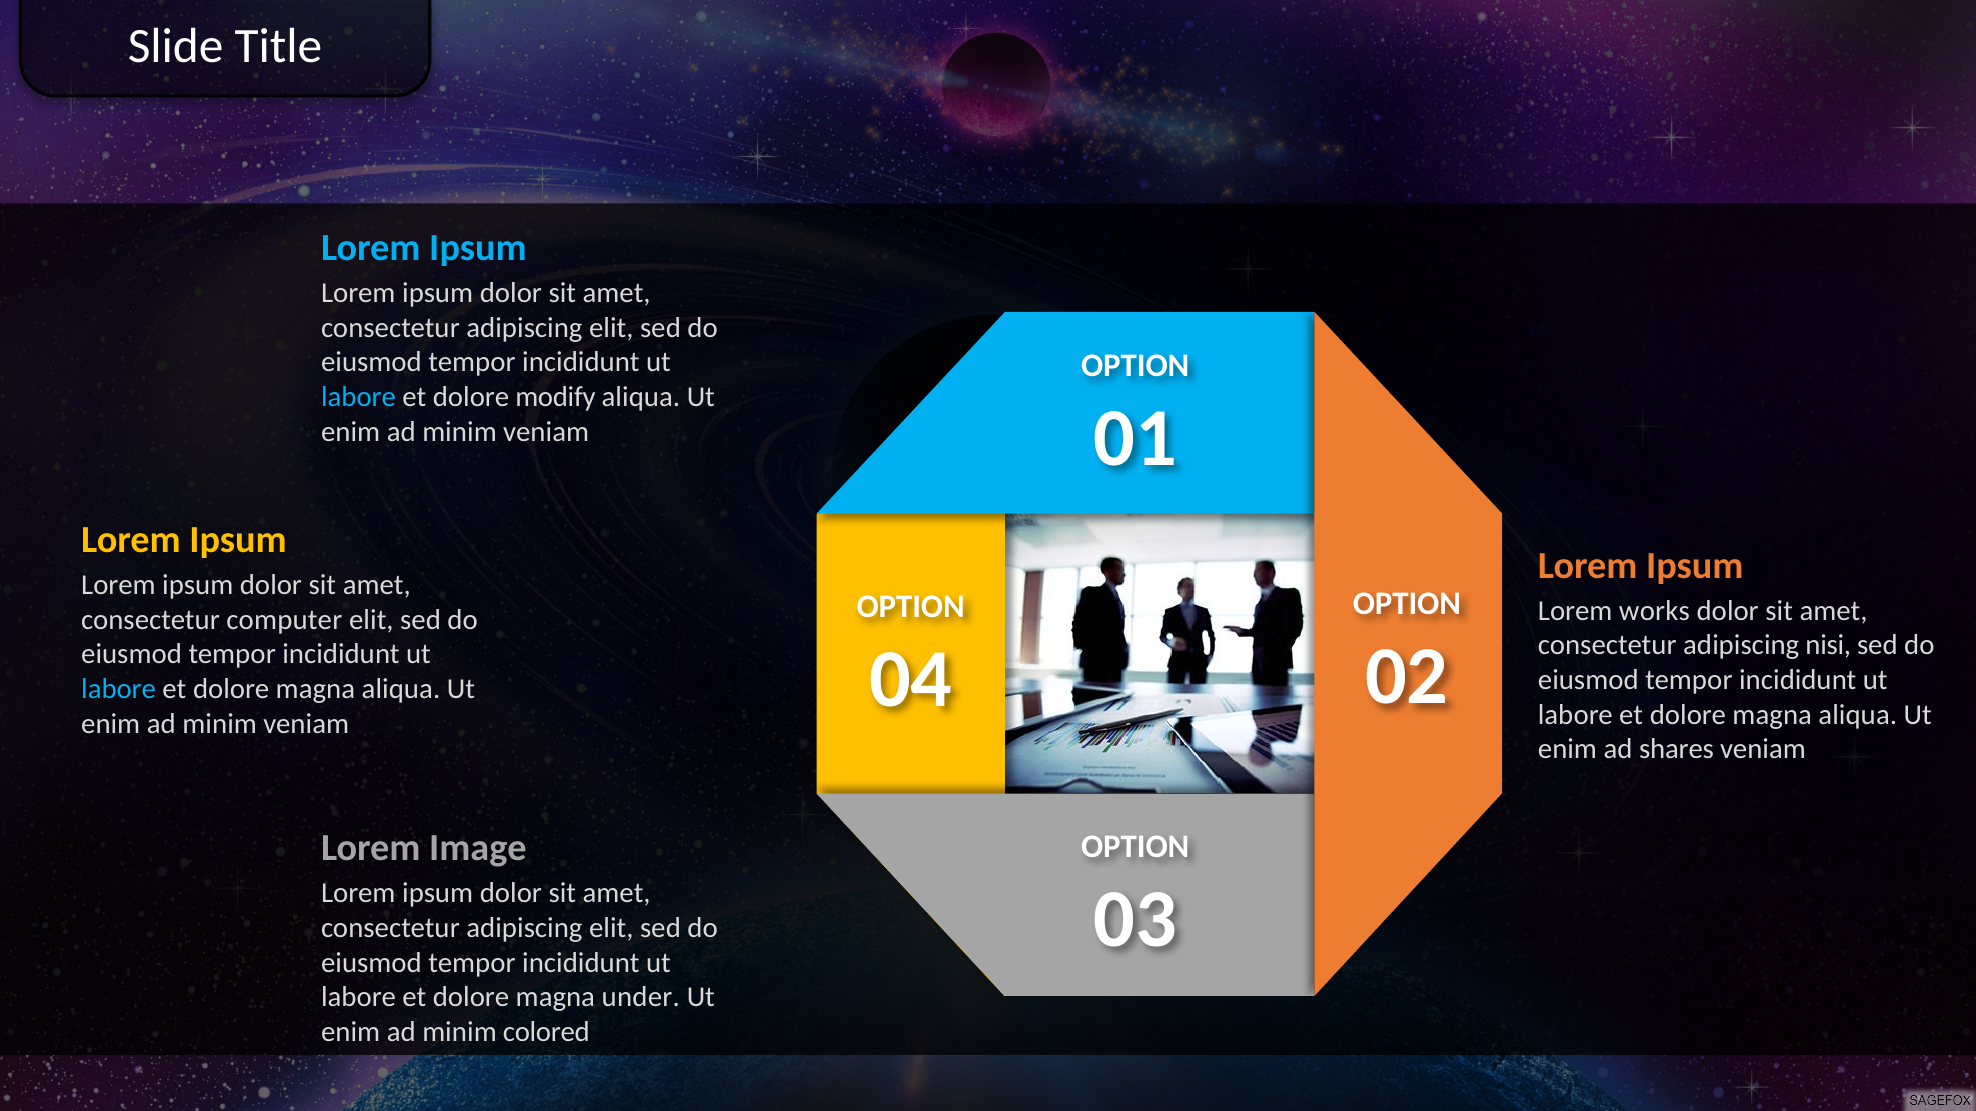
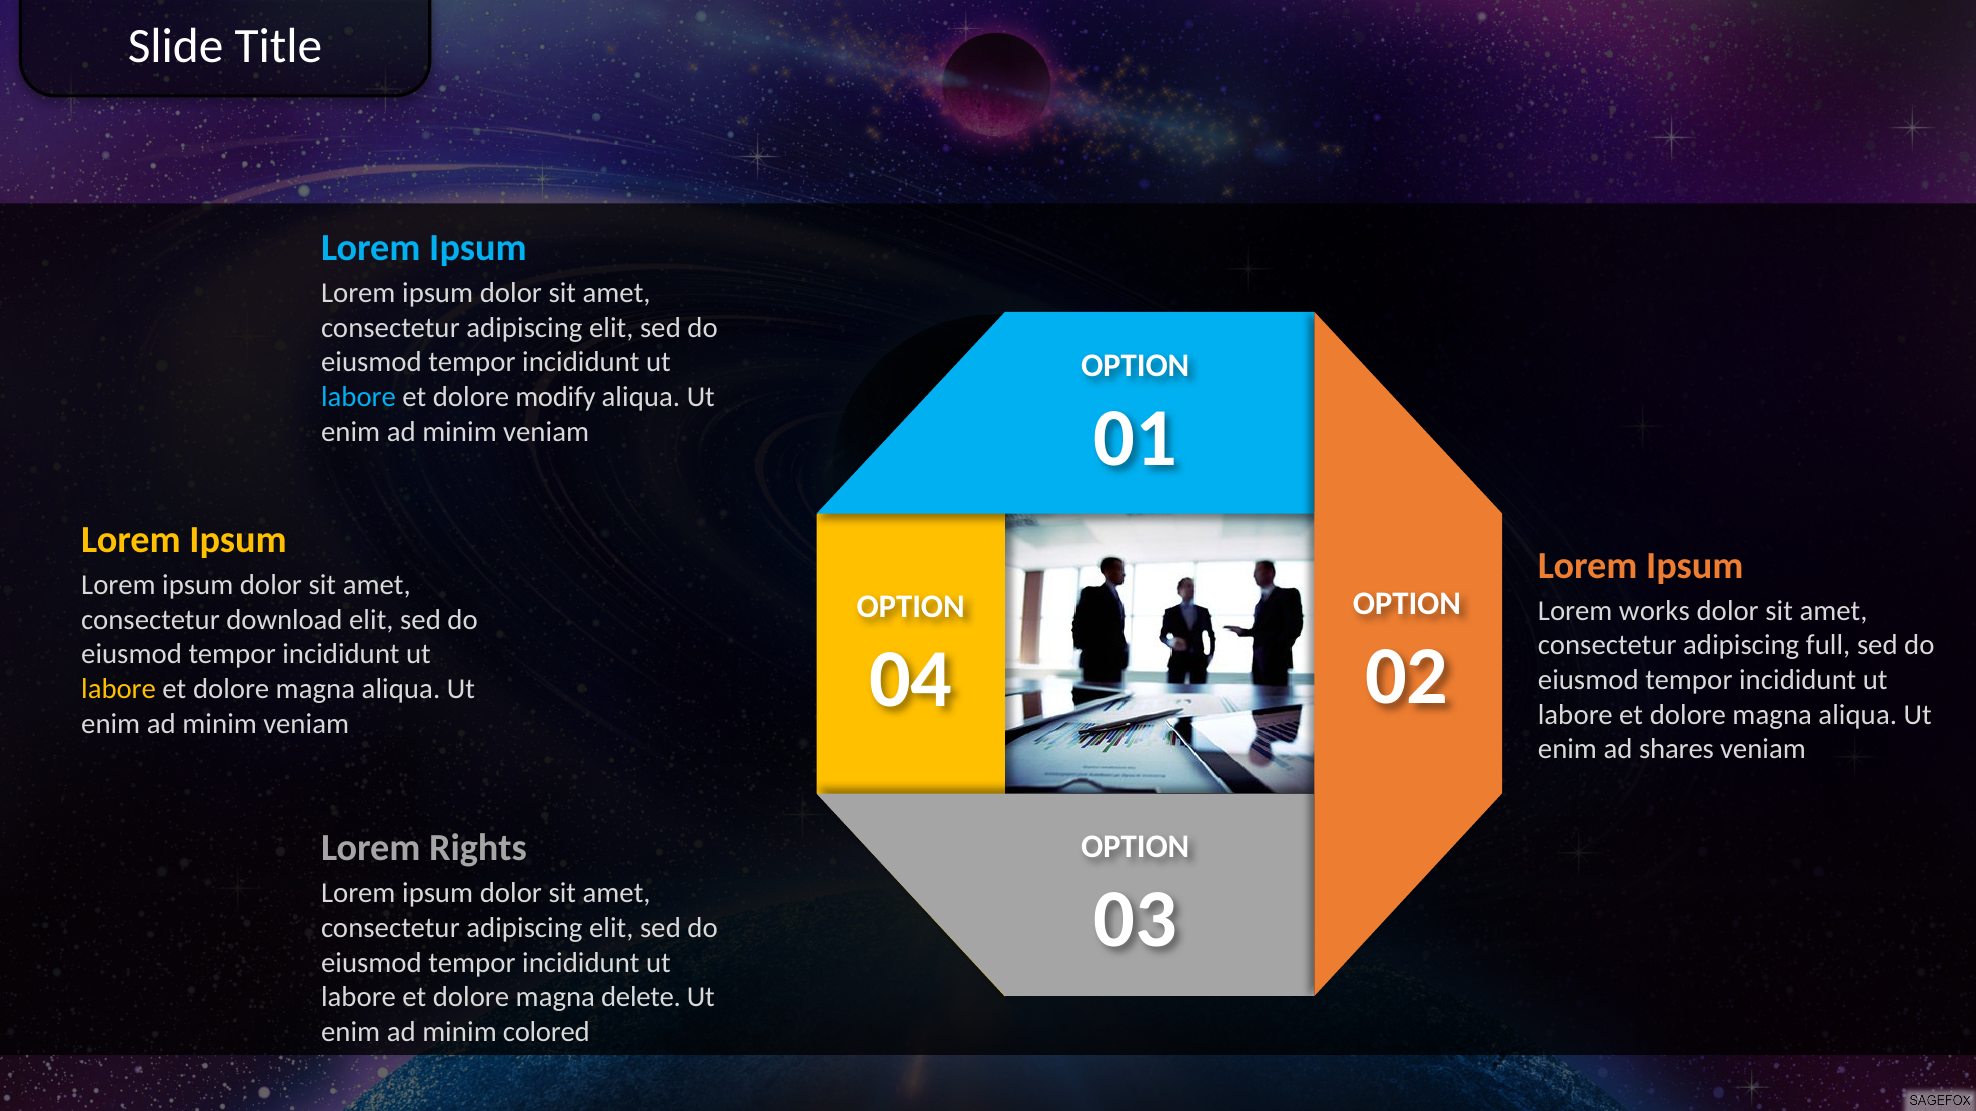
computer: computer -> download
nisi: nisi -> full
labore at (119, 689) colour: light blue -> yellow
Image: Image -> Rights
under: under -> delete
